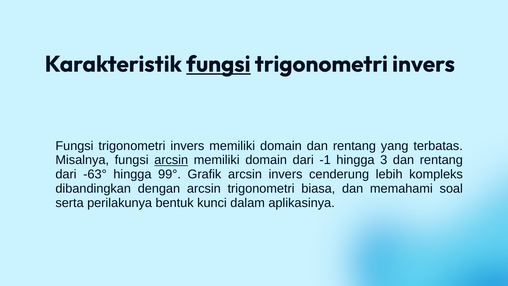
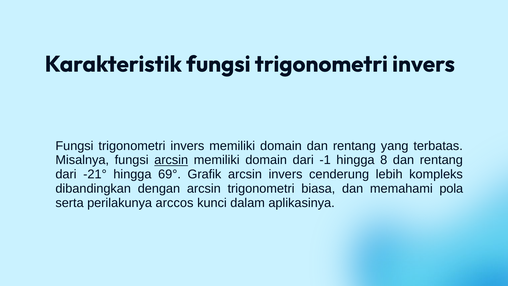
fungsi at (218, 64) underline: present -> none
3: 3 -> 8
-63°: -63° -> -21°
99°: 99° -> 69°
soal: soal -> pola
bentuk: bentuk -> arccos
